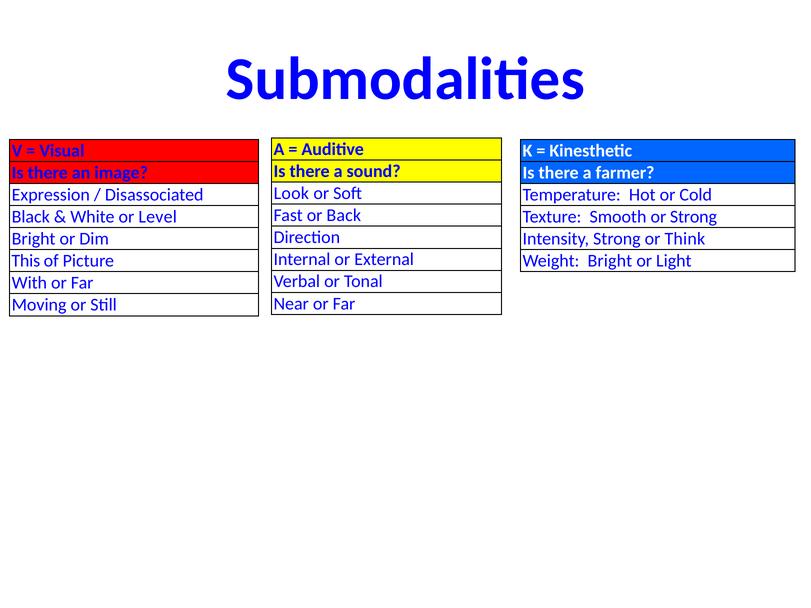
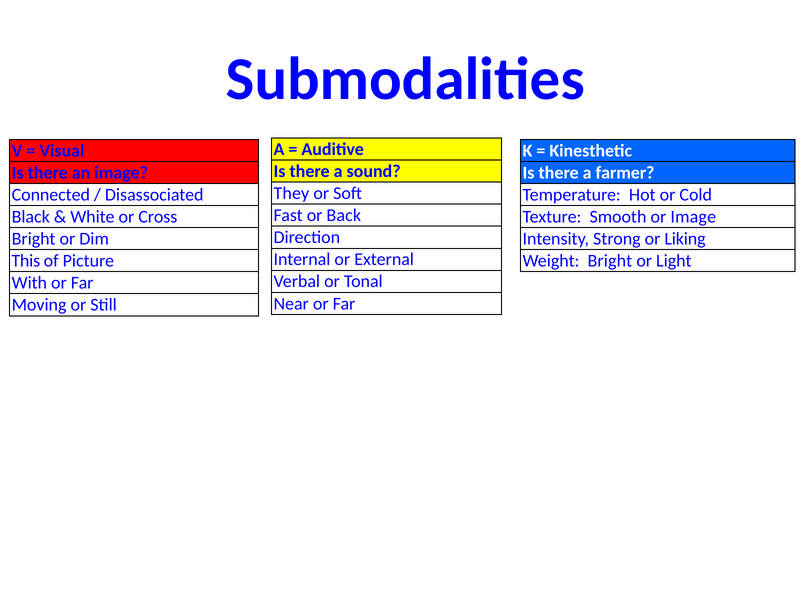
Look: Look -> They
Expression: Expression -> Connected
Level: Level -> Cross
or Strong: Strong -> Image
Think: Think -> Liking
